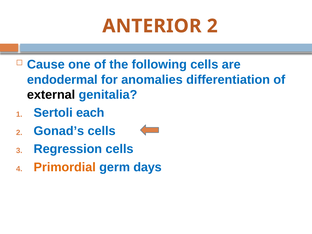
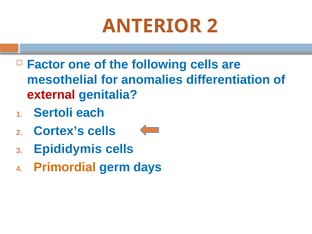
Cause: Cause -> Factor
endodermal: endodermal -> mesothelial
external colour: black -> red
Gonad’s: Gonad’s -> Cortex’s
Regression: Regression -> Epididymis
